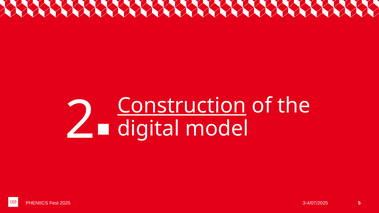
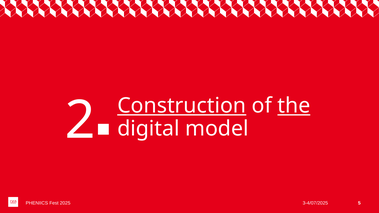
the underline: none -> present
